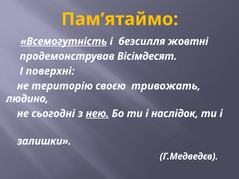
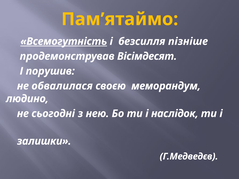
жовтні: жовтні -> пізніше
поверхні: поверхні -> порушив
територію: територію -> обвалилася
тривожать: тривожать -> меморандум
нею underline: present -> none
